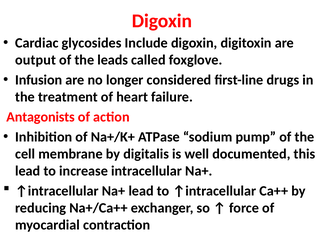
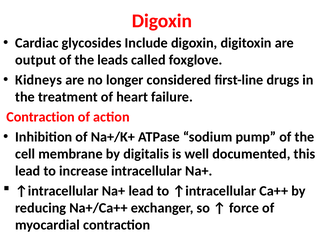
Infusion: Infusion -> Kidneys
Antagonists at (41, 117): Antagonists -> Contraction
